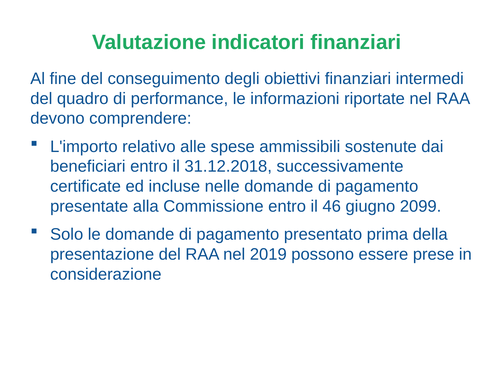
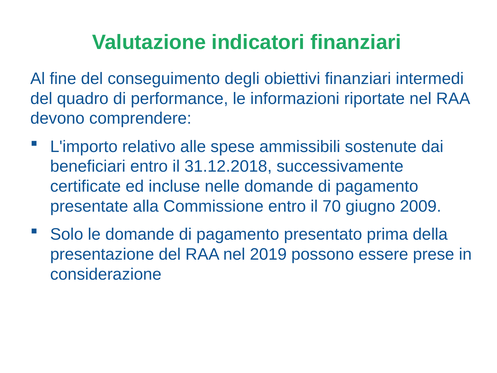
46: 46 -> 70
2099: 2099 -> 2009
